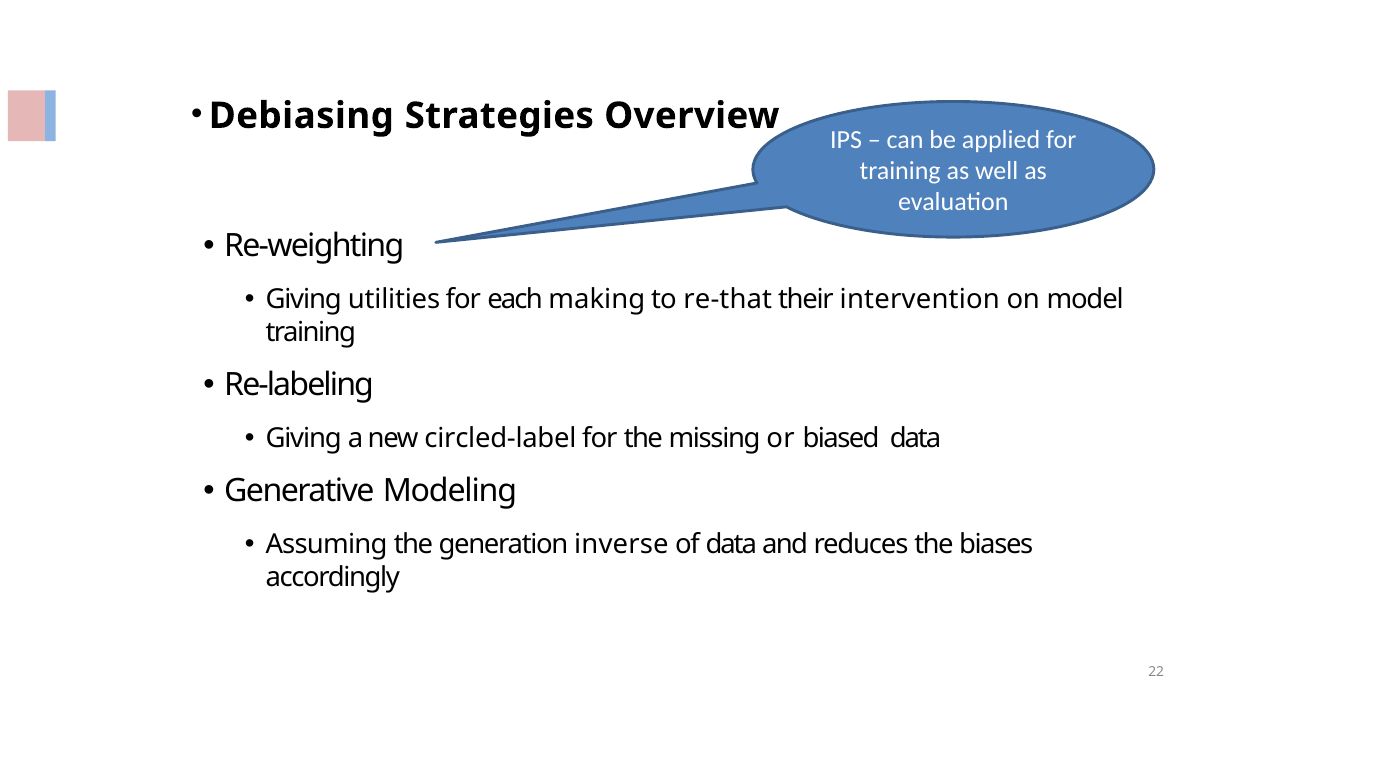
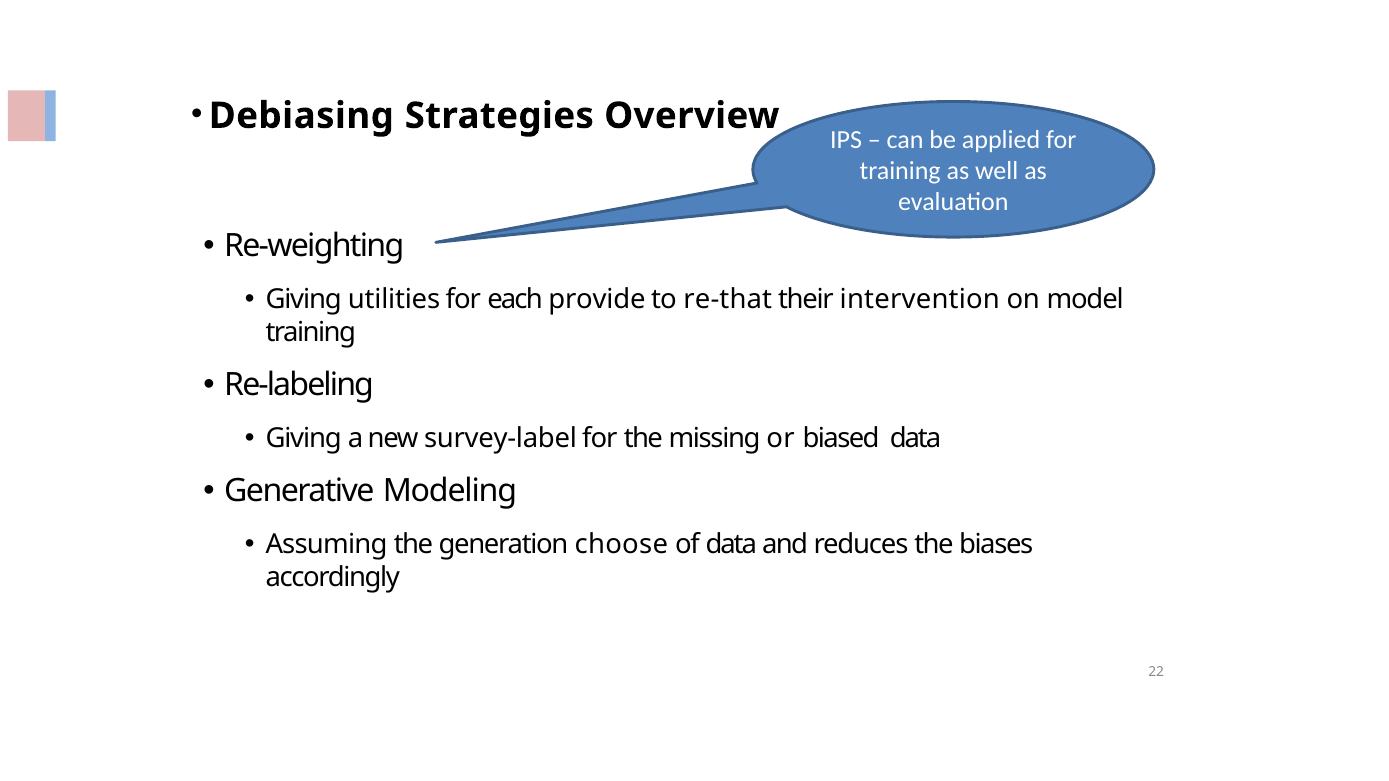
making: making -> provide
circled-label: circled-label -> survey-label
inverse: inverse -> choose
